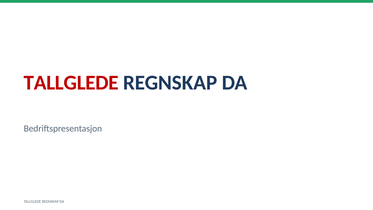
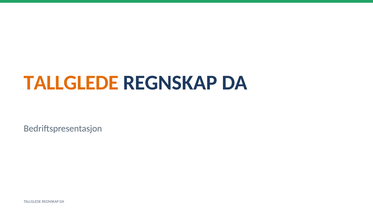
TALLGLEDE at (71, 83) colour: red -> orange
